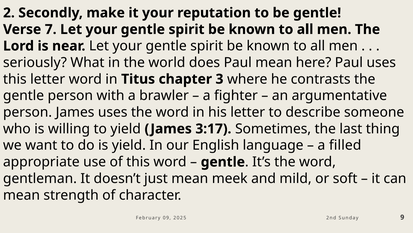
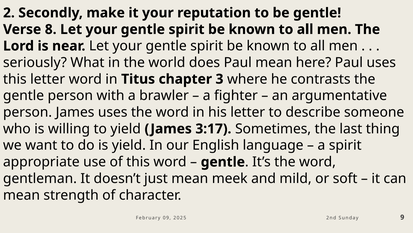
7: 7 -> 8
a filled: filled -> spirit
